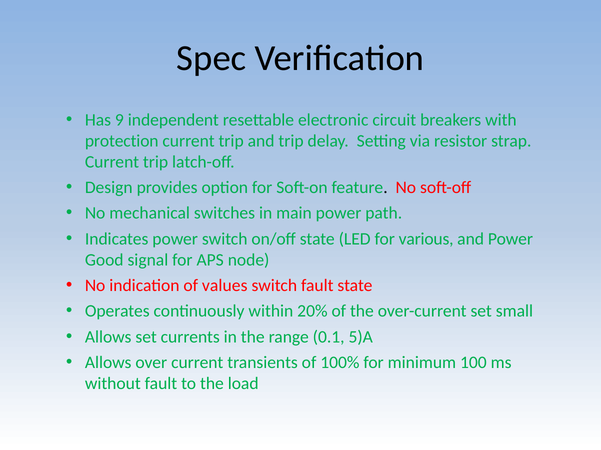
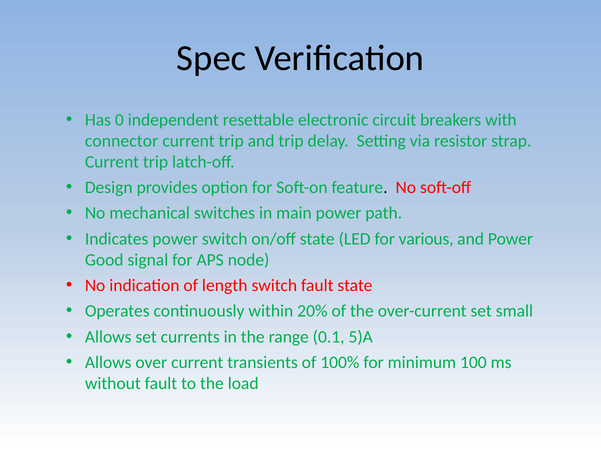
9: 9 -> 0
protection: protection -> connector
values: values -> length
